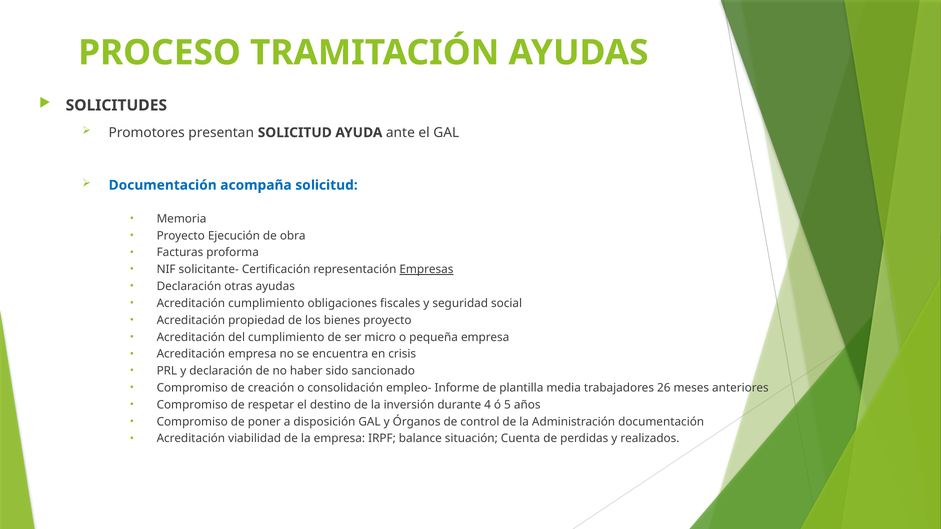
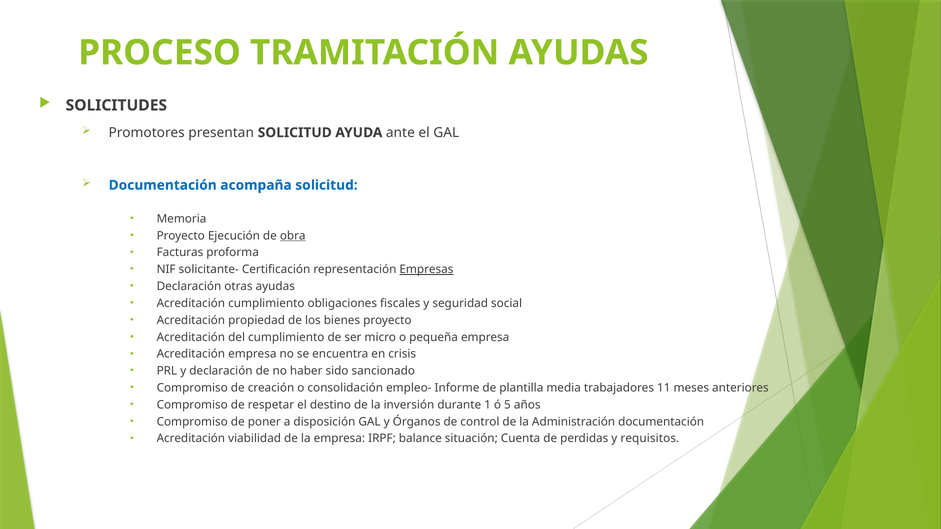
obra underline: none -> present
26: 26 -> 11
4: 4 -> 1
realizados: realizados -> requisitos
